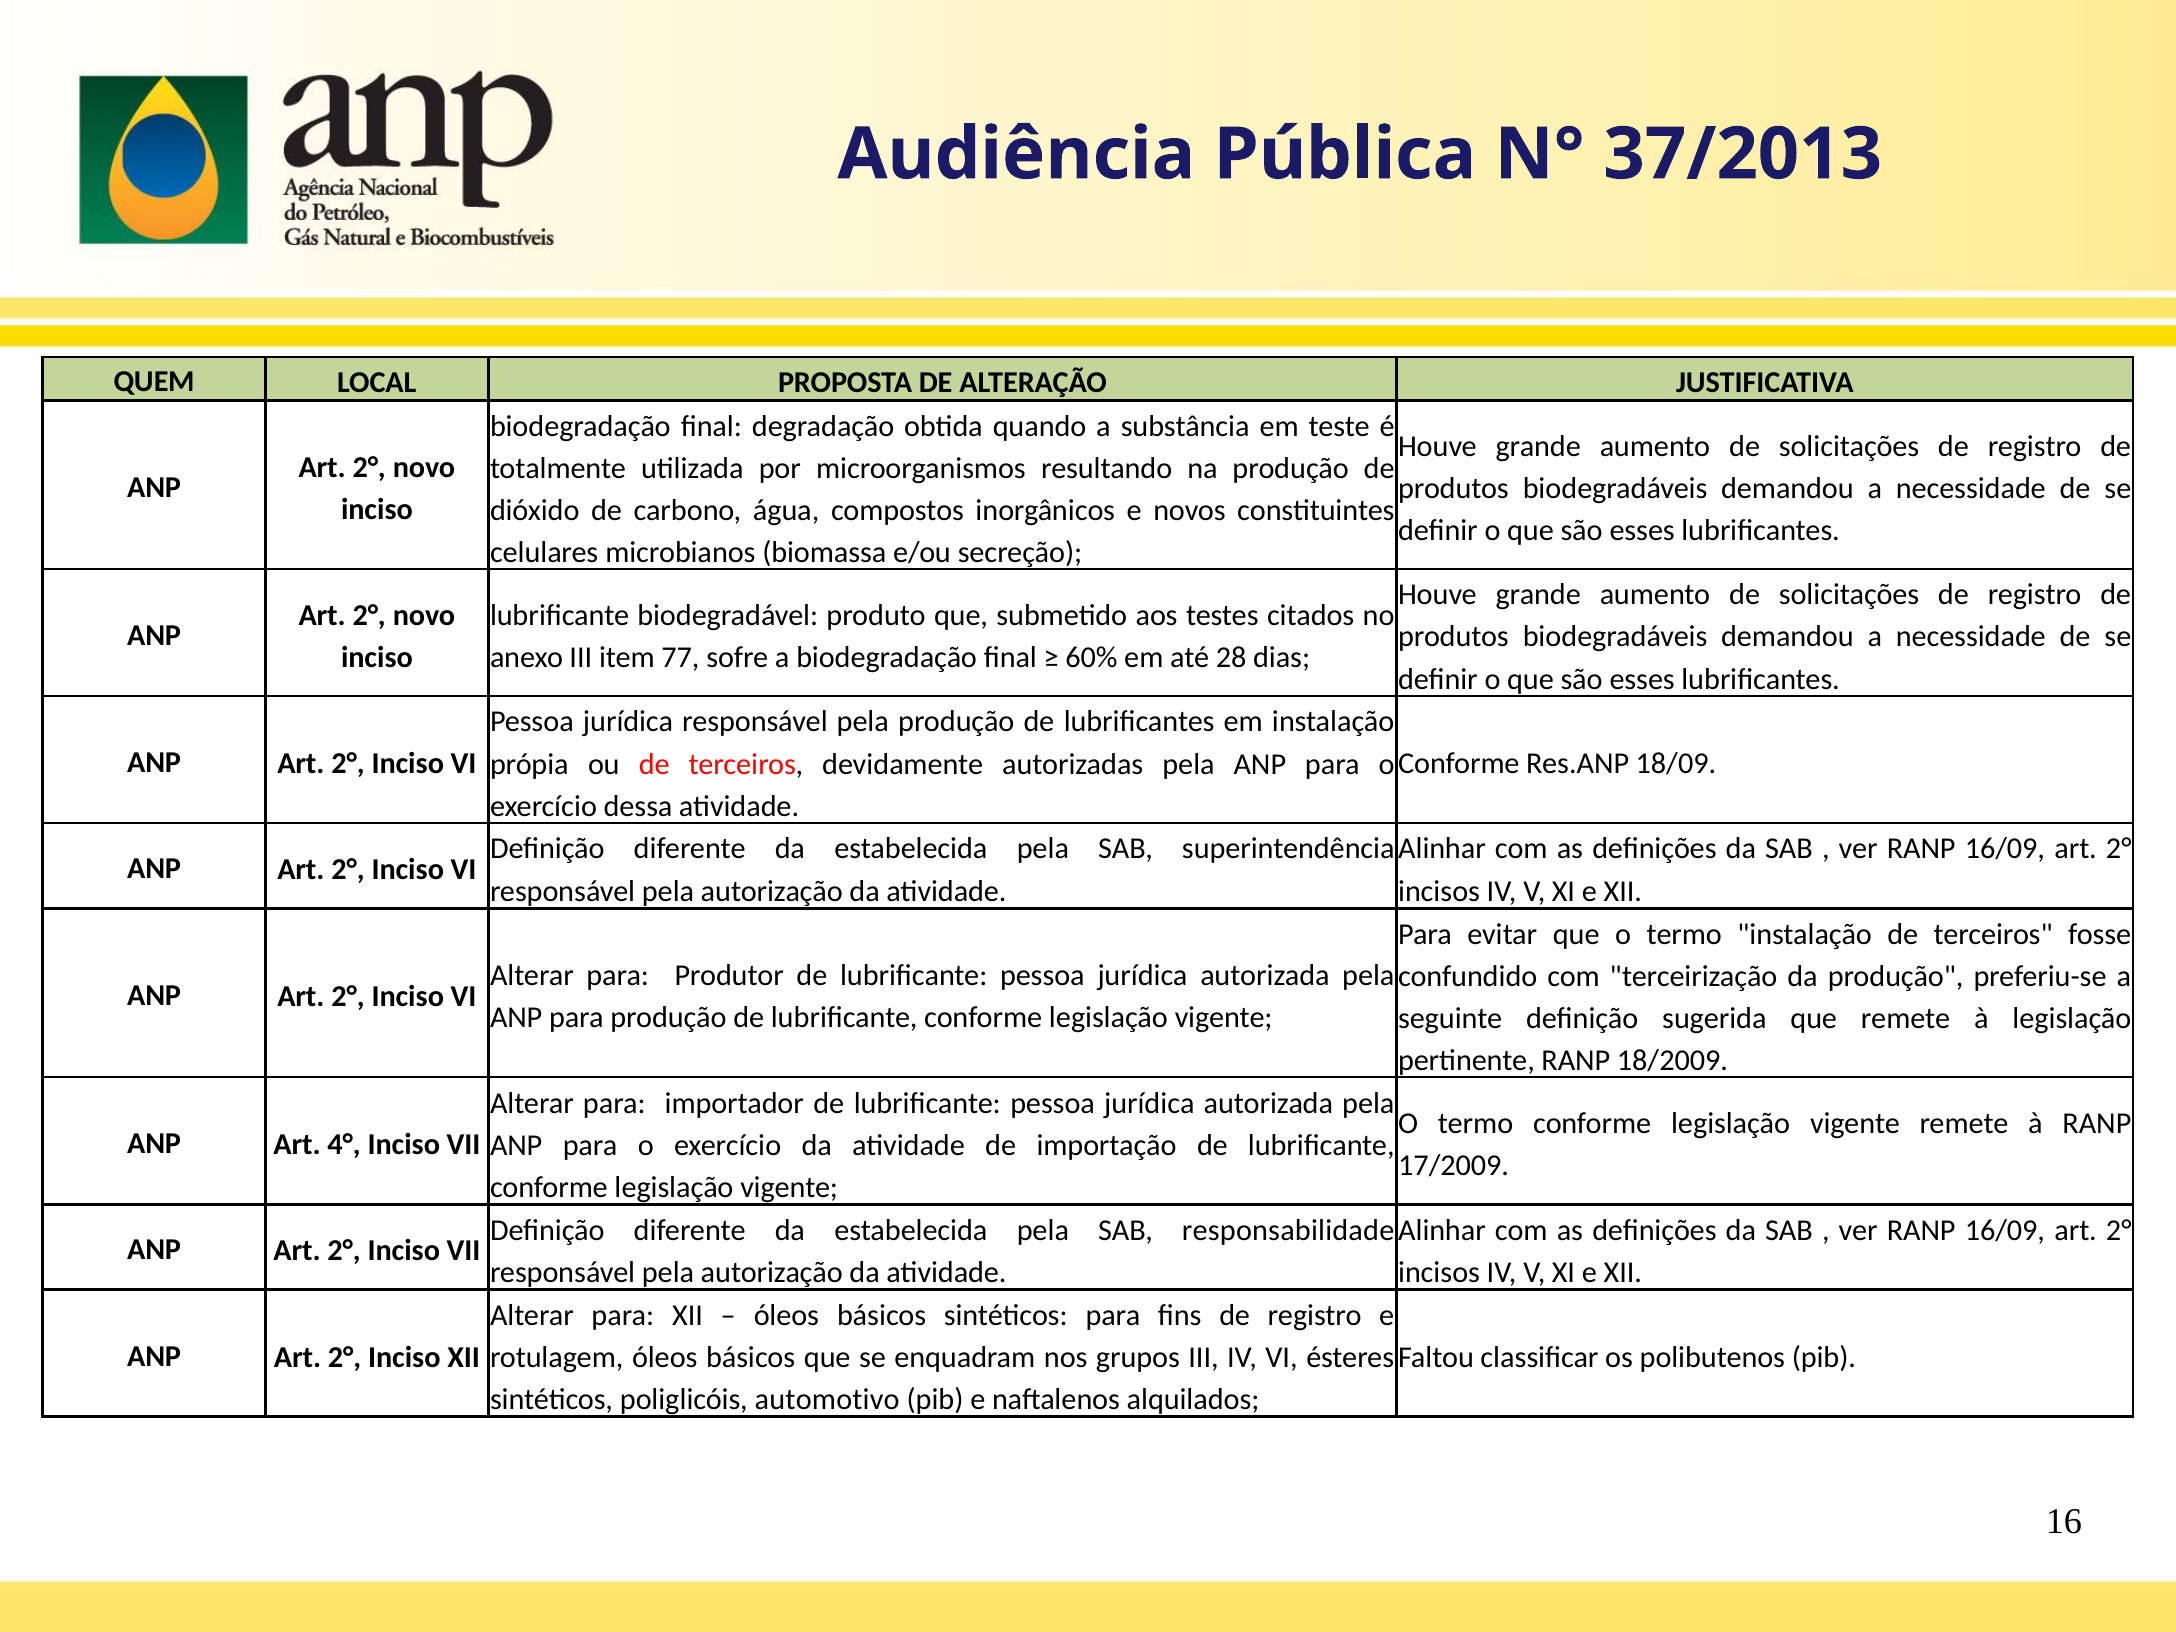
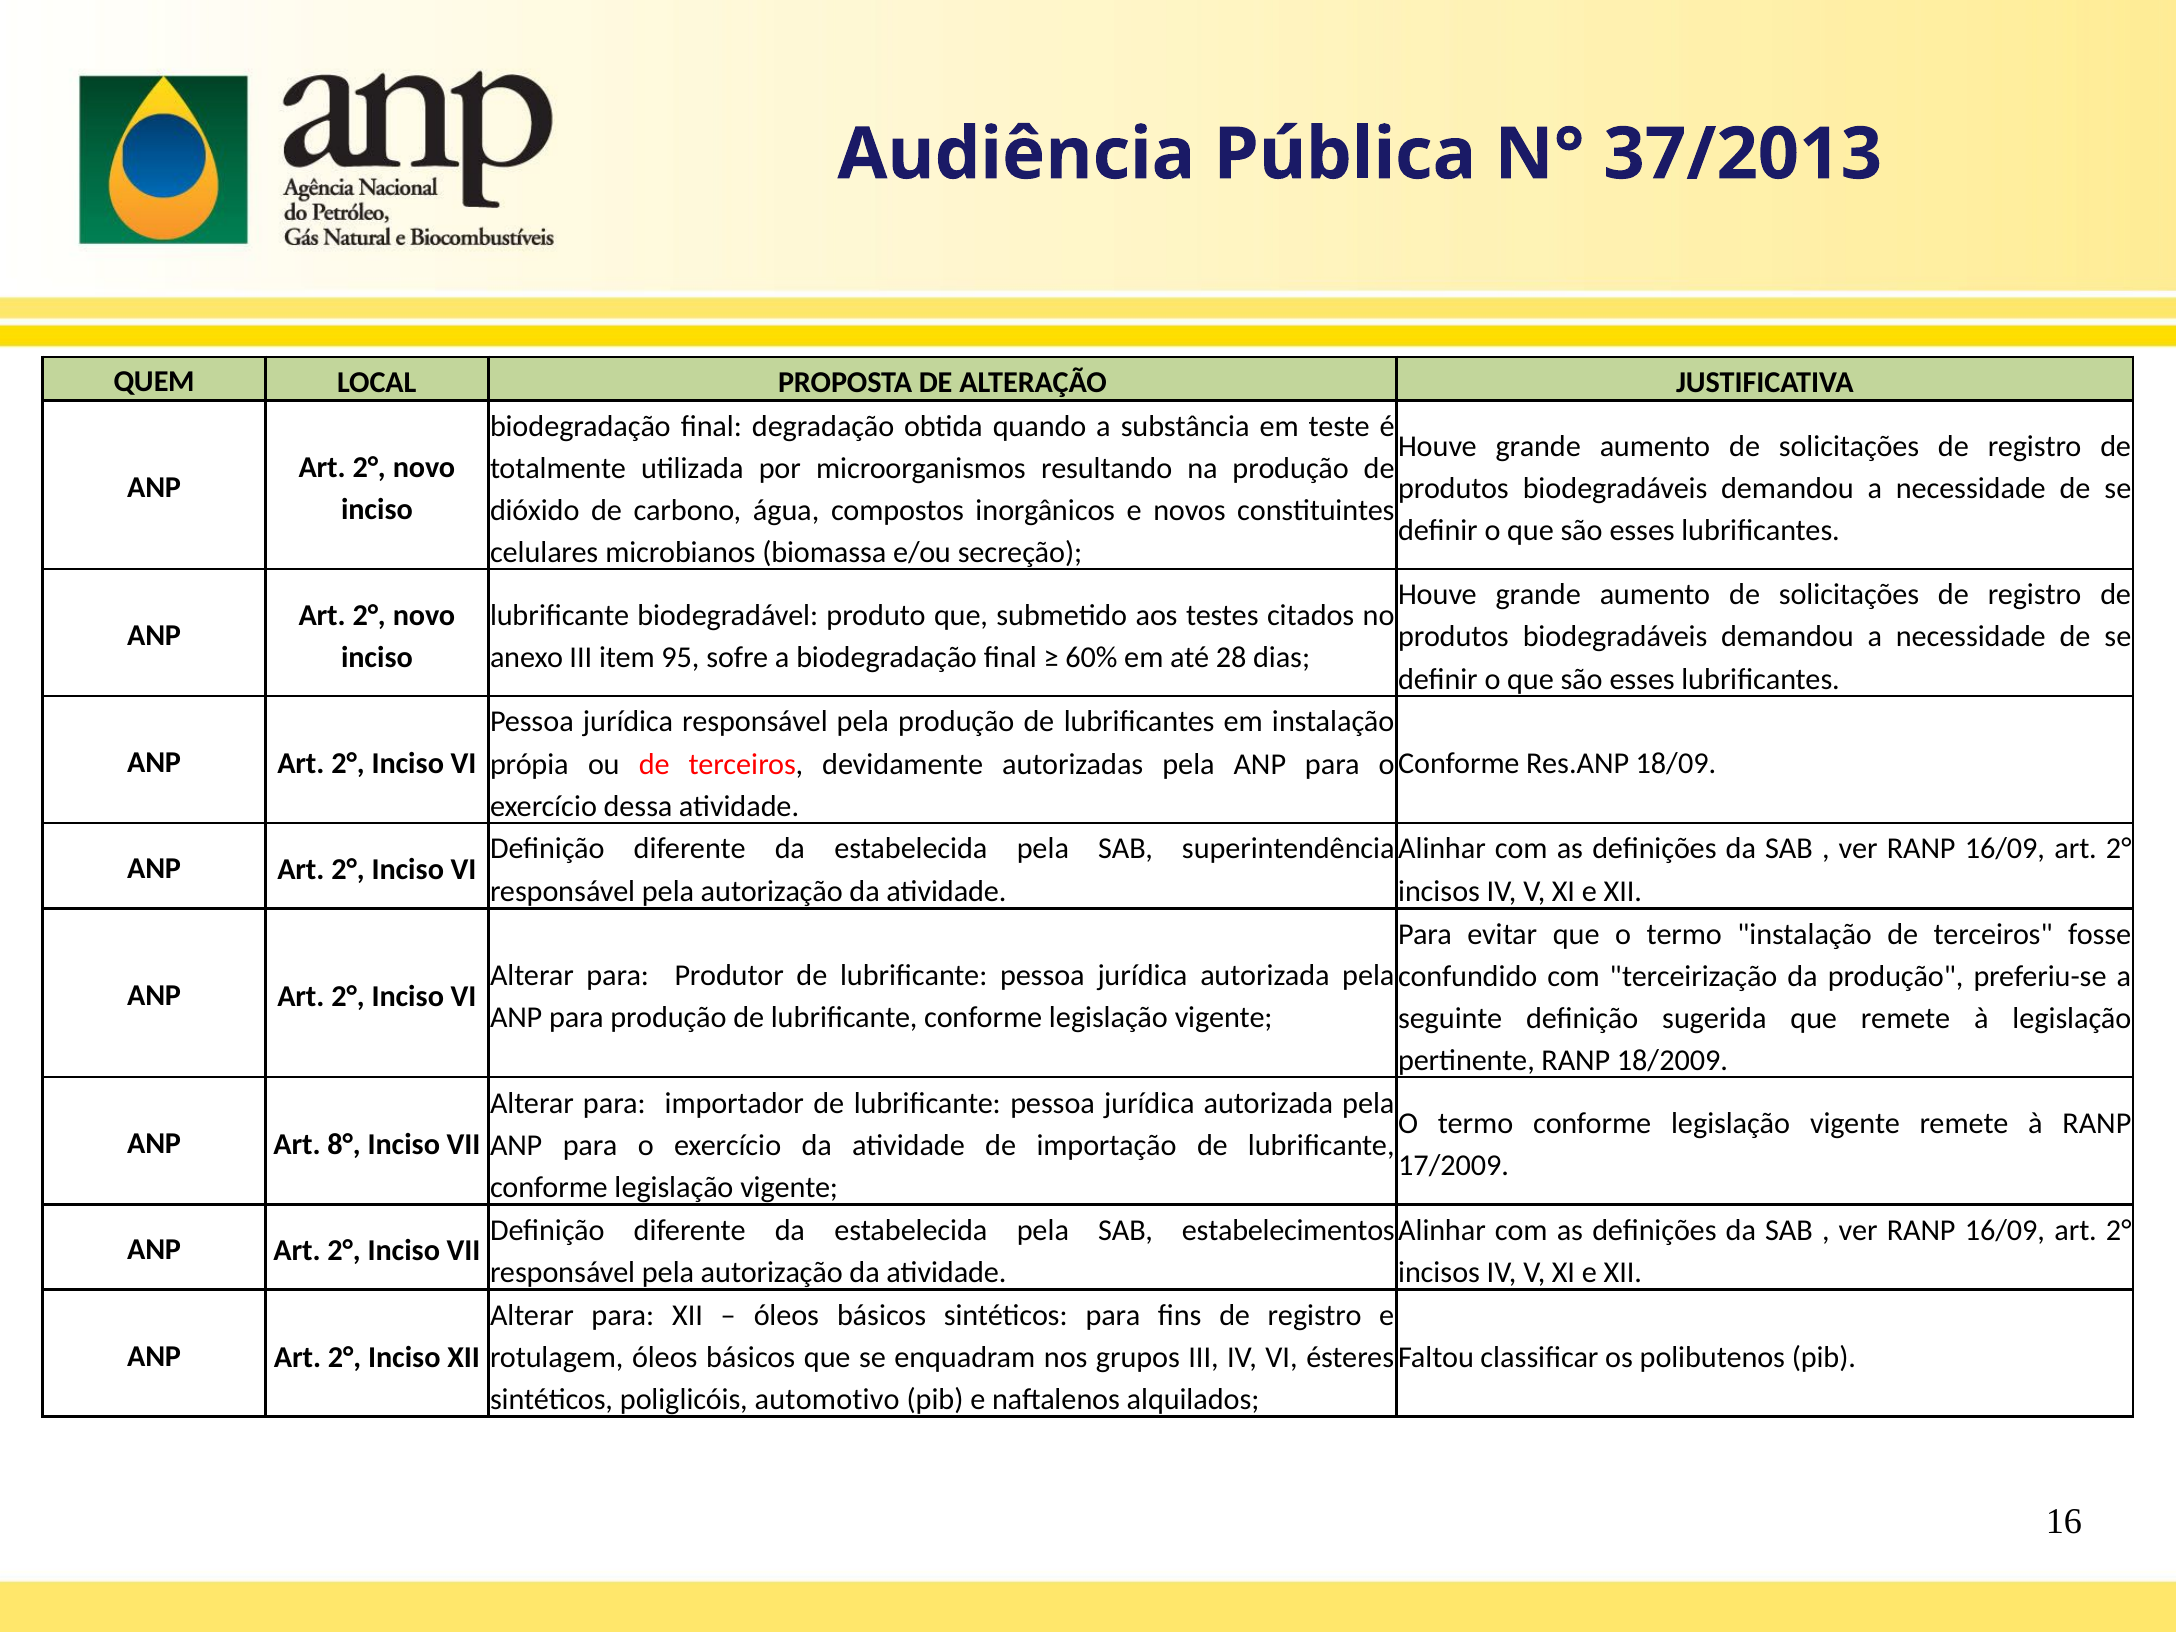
77: 77 -> 95
4°: 4° -> 8°
responsabilidade: responsabilidade -> estabelecimentos
